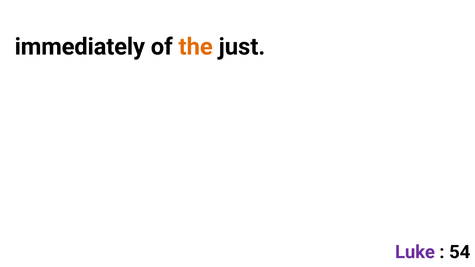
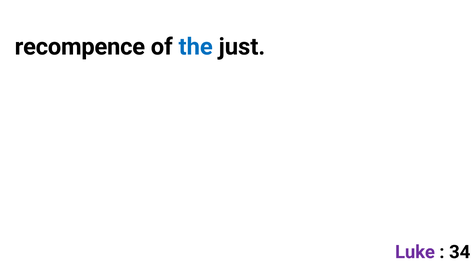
immediately: immediately -> recompence
the colour: orange -> blue
54: 54 -> 34
